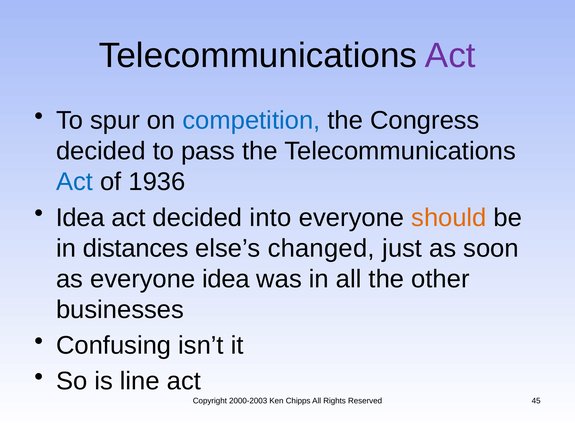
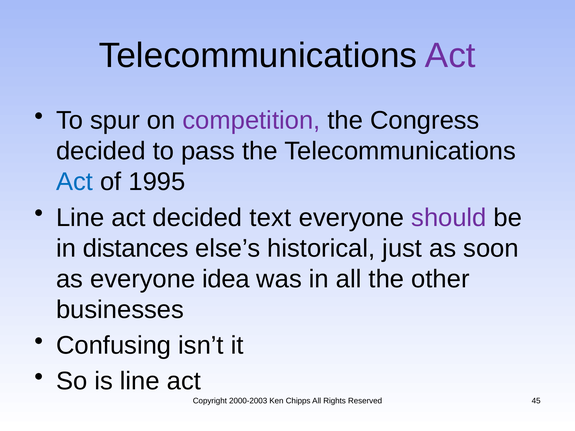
competition colour: blue -> purple
1936: 1936 -> 1995
Idea at (80, 218): Idea -> Line
into: into -> text
should colour: orange -> purple
changed: changed -> historical
